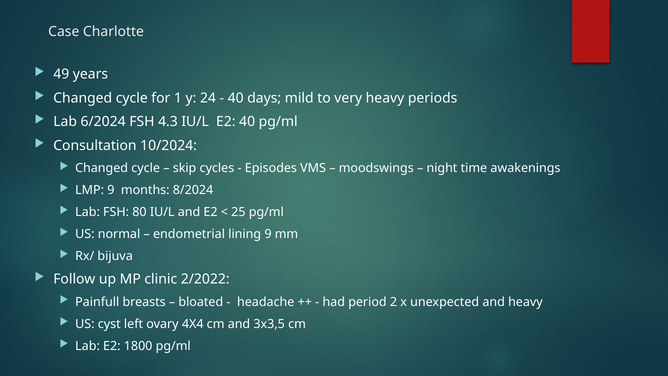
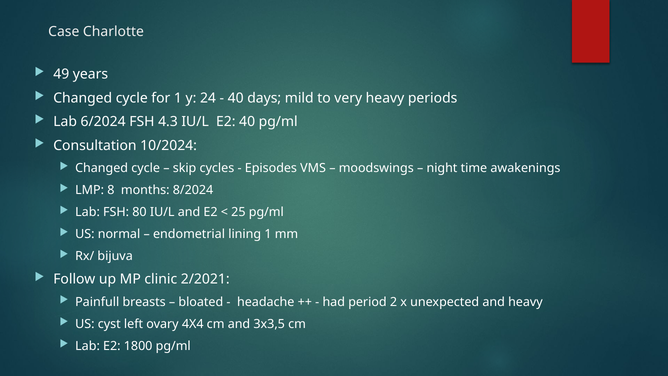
LMP 9: 9 -> 8
lining 9: 9 -> 1
2/2022: 2/2022 -> 2/2021
